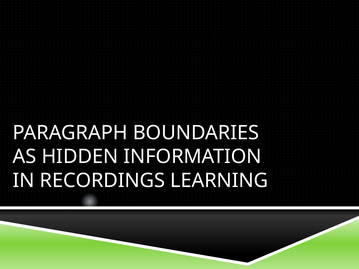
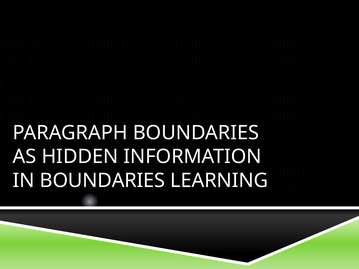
IN RECORDINGS: RECORDINGS -> BOUNDARIES
